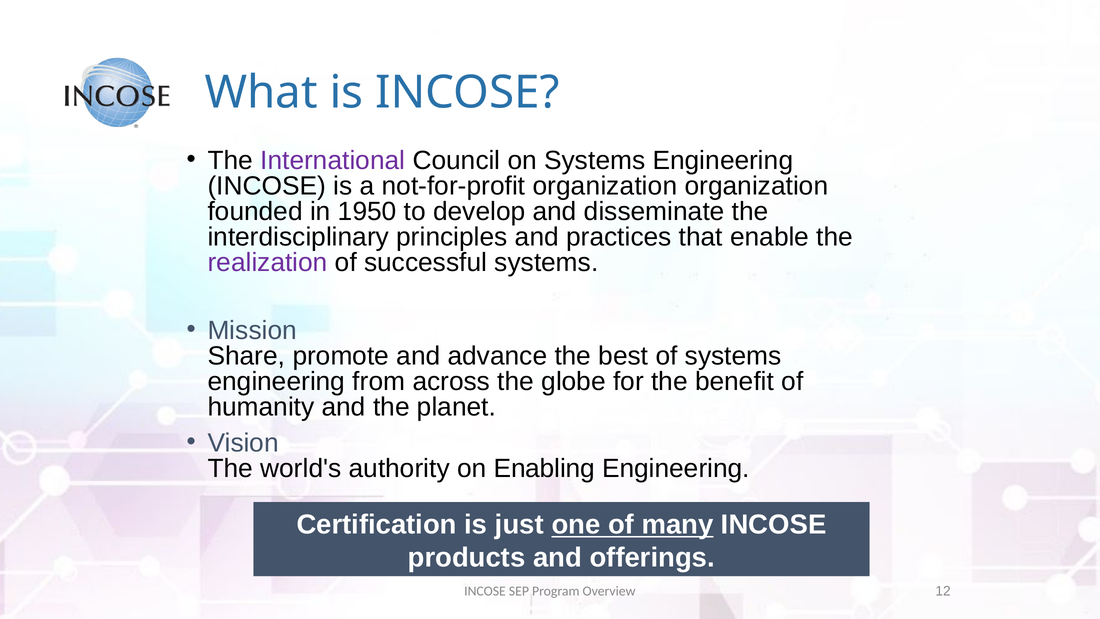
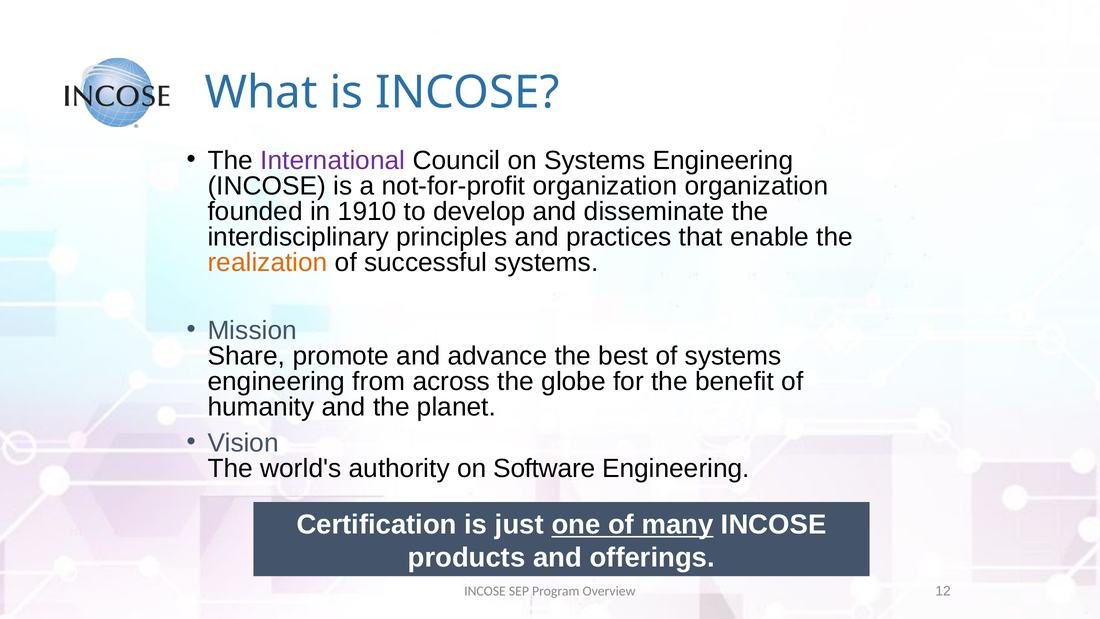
1950: 1950 -> 1910
realization colour: purple -> orange
Enabling: Enabling -> Software
